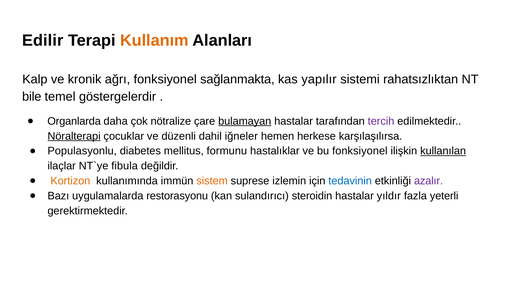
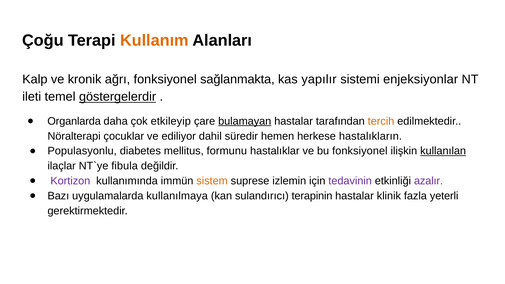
Edilir: Edilir -> Çoğu
rahatsızlıktan: rahatsızlıktan -> enjeksiyonlar
bile: bile -> ileti
göstergelerdir underline: none -> present
nötralize: nötralize -> etkileyip
tercih colour: purple -> orange
Nöralterapi underline: present -> none
düzenli: düzenli -> ediliyor
iğneler: iğneler -> süredir
karşılaşılırsa: karşılaşılırsa -> hastalıkların
Kortizon colour: orange -> purple
tedavinin colour: blue -> purple
restorasyonu: restorasyonu -> kullanılmaya
steroidin: steroidin -> terapinin
yıldır: yıldır -> klinik
